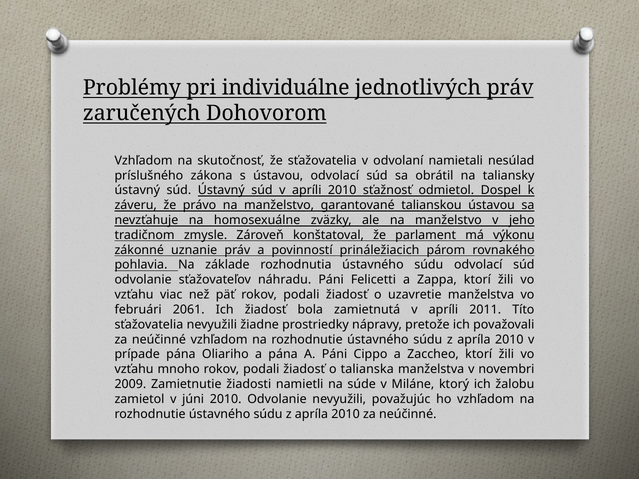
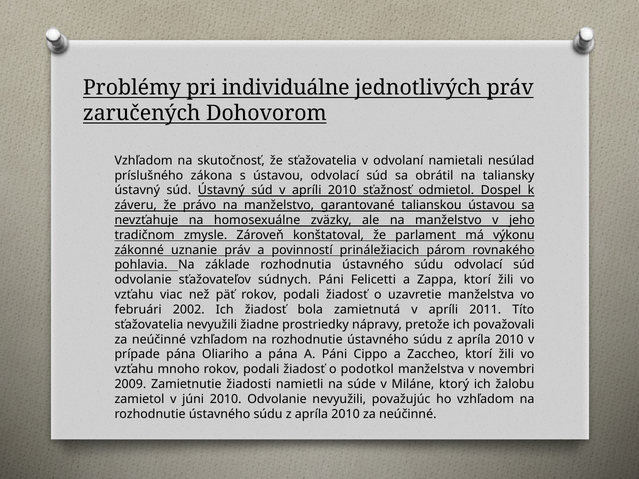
náhradu: náhradu -> súdnych
2061: 2061 -> 2002
talianska: talianska -> podotkol
